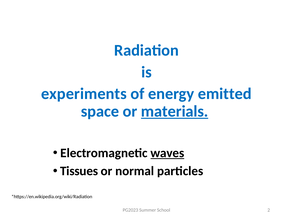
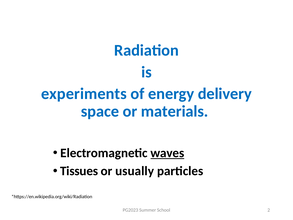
emitted: emitted -> delivery
materials underline: present -> none
normal: normal -> usually
